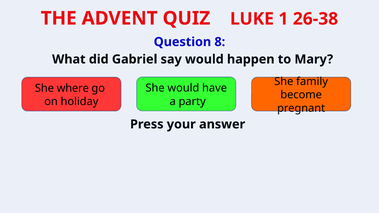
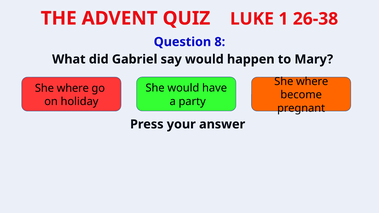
family at (312, 82): family -> where
